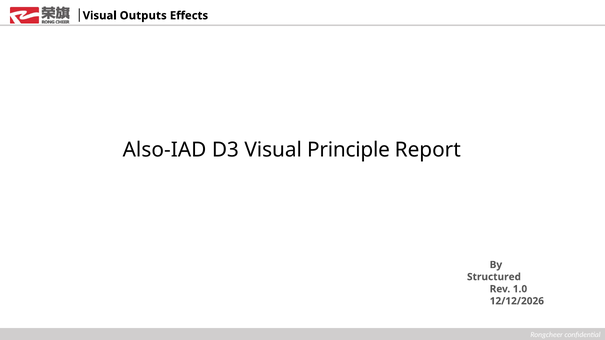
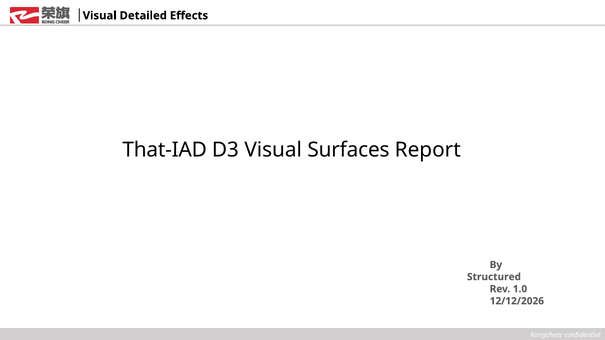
Outputs: Outputs -> Detailed
Also-IAD: Also-IAD -> That-IAD
Principle: Principle -> Surfaces
